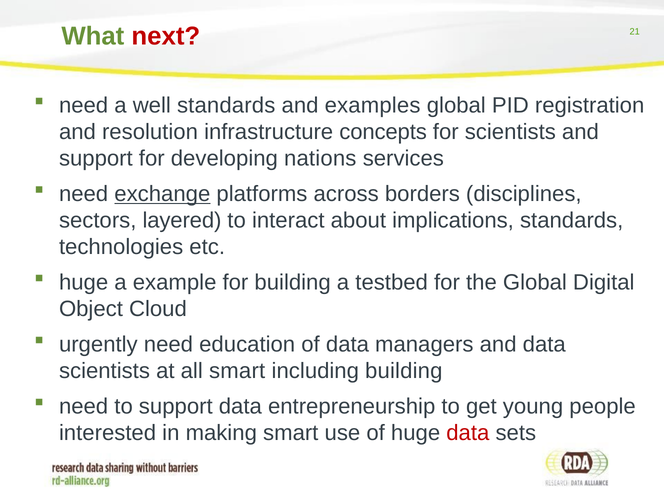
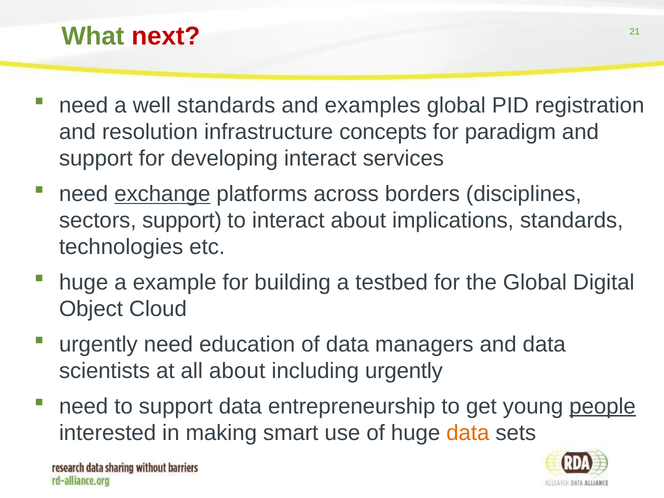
for scientists: scientists -> paradigm
developing nations: nations -> interact
sectors layered: layered -> support
all smart: smart -> about
including building: building -> urgently
people underline: none -> present
data at (468, 433) colour: red -> orange
